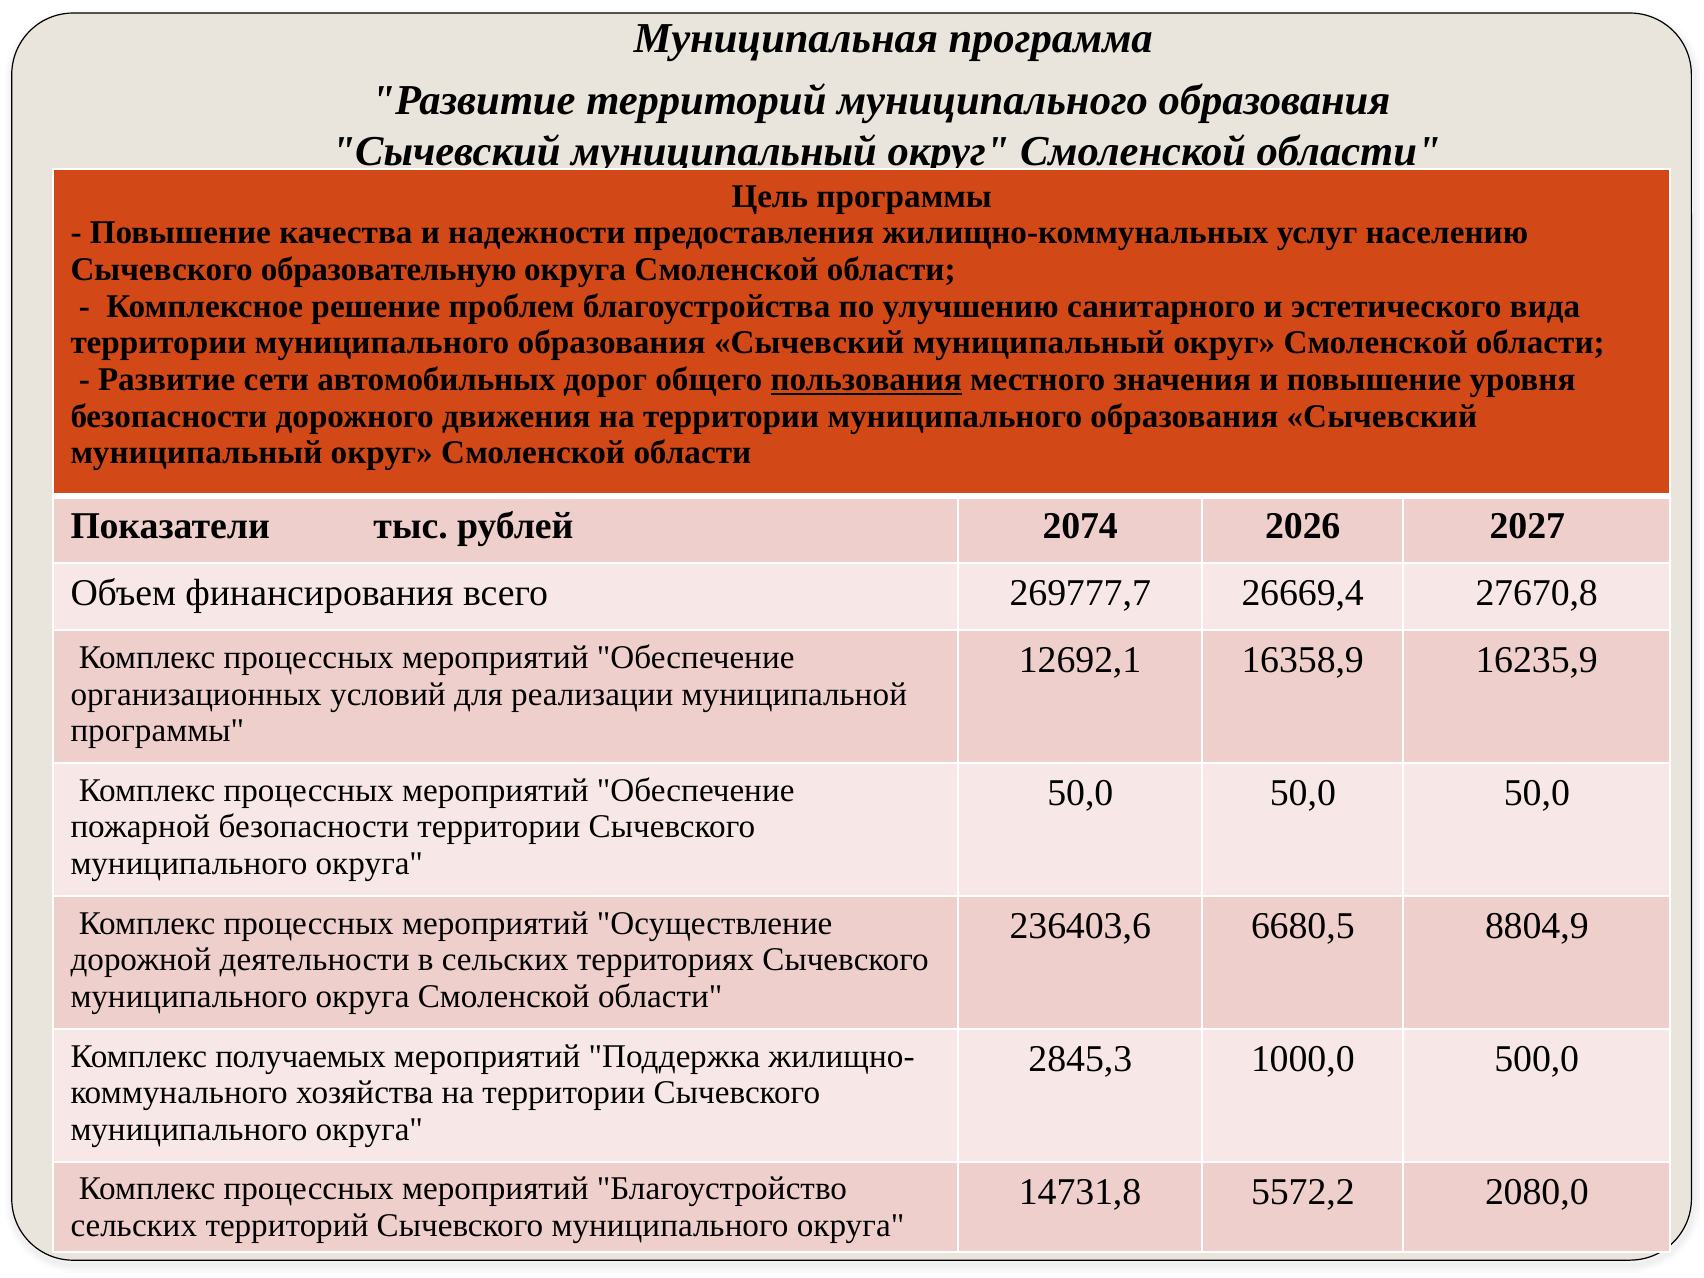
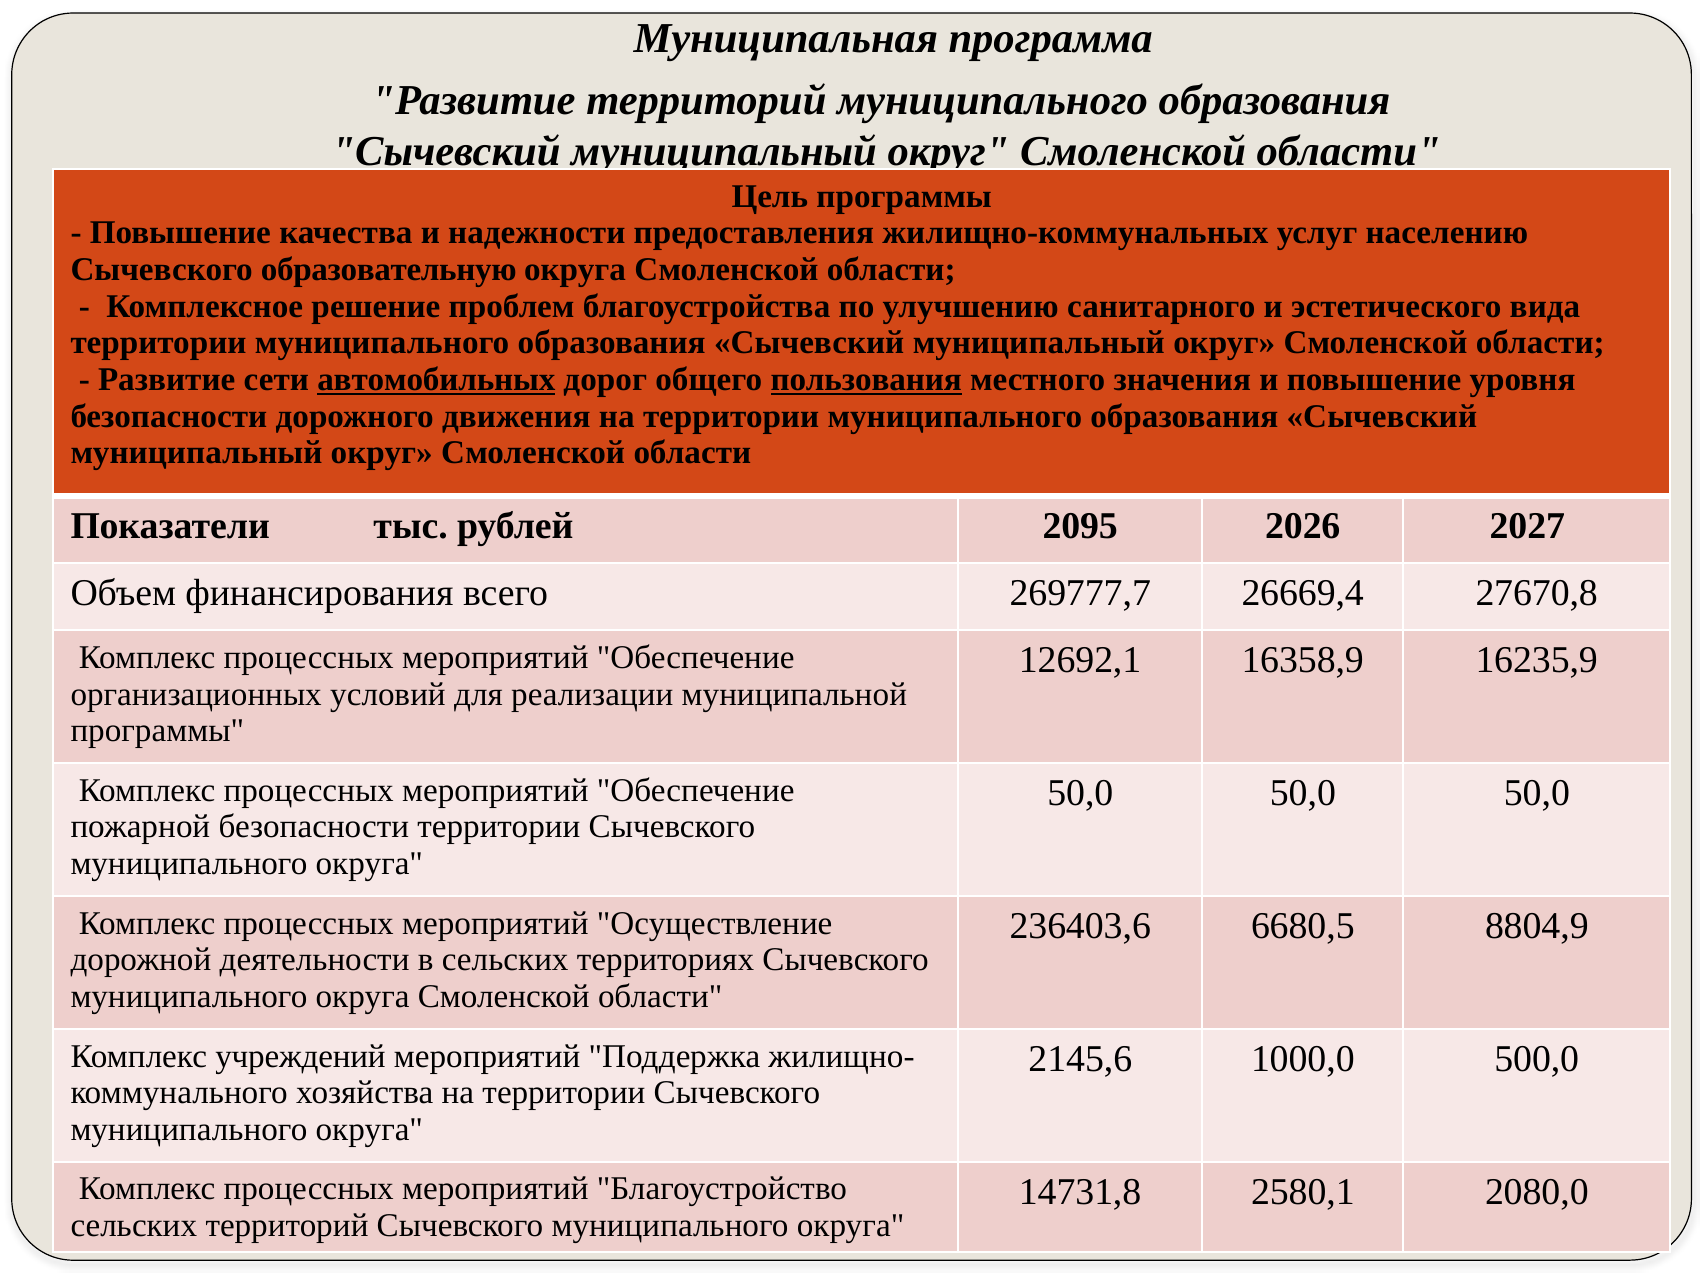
автомобильных underline: none -> present
2074: 2074 -> 2095
получаемых: получаемых -> учреждений
2845,3: 2845,3 -> 2145,6
5572,2: 5572,2 -> 2580,1
